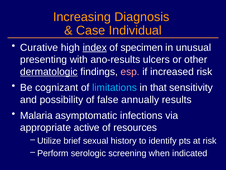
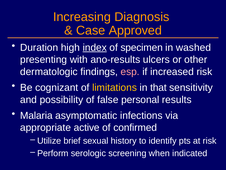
Individual: Individual -> Approved
Curative: Curative -> Duration
unusual: unusual -> washed
dermatologic underline: present -> none
limitations colour: light blue -> yellow
annually: annually -> personal
resources: resources -> confirmed
